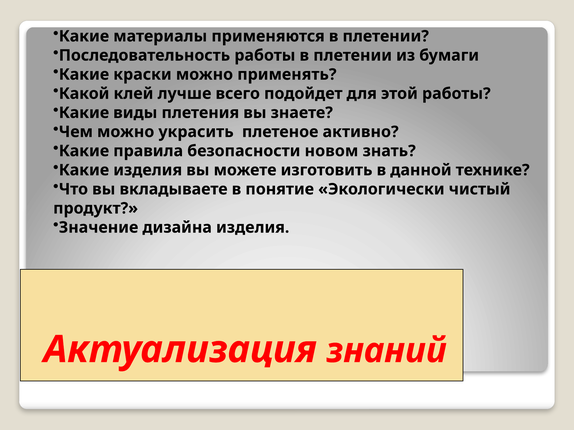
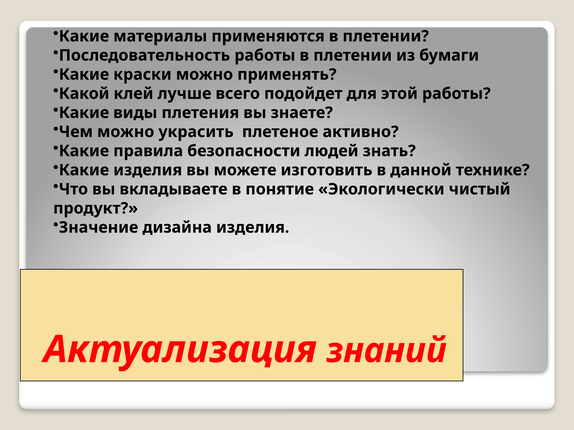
новом: новом -> людей
